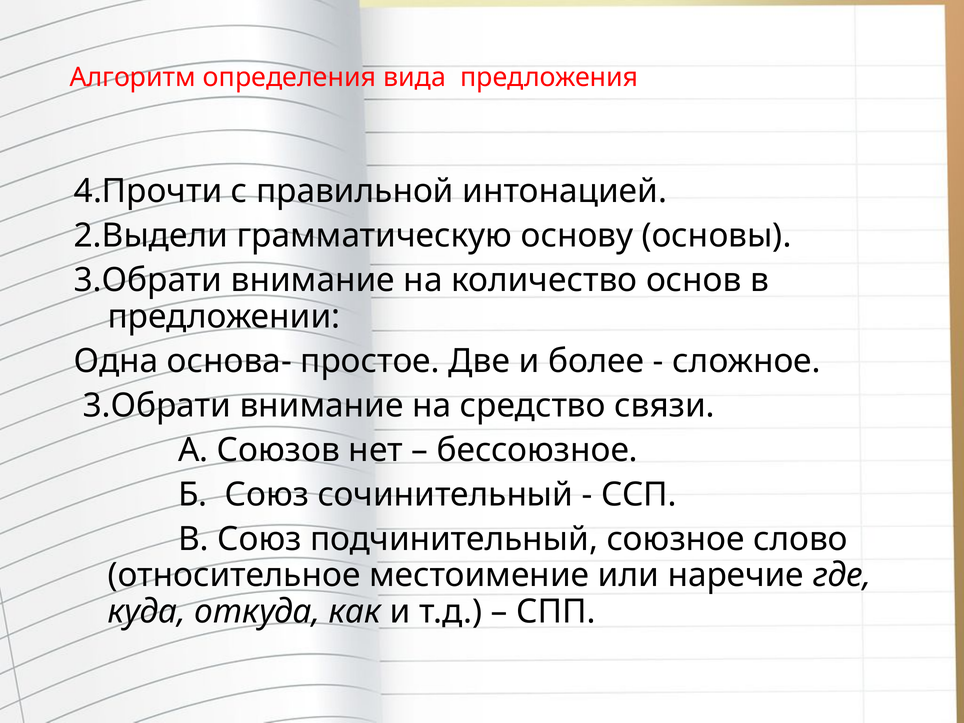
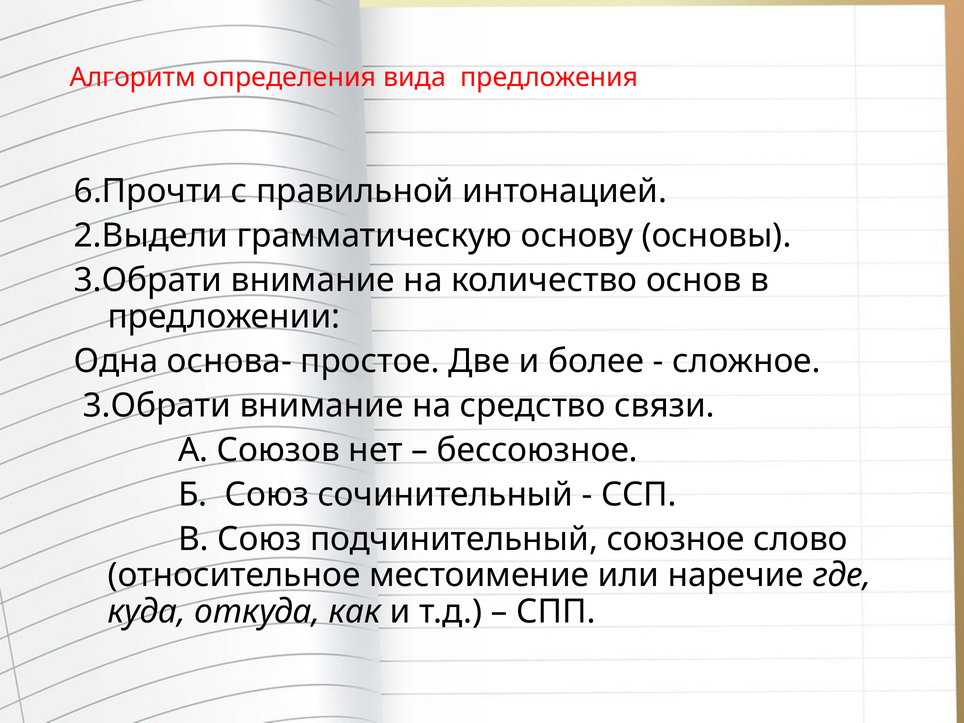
4.Прочти: 4.Прочти -> 6.Прочти
